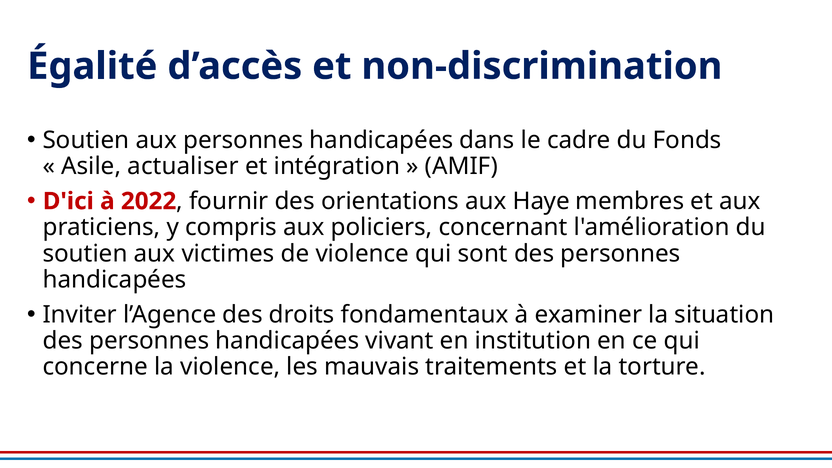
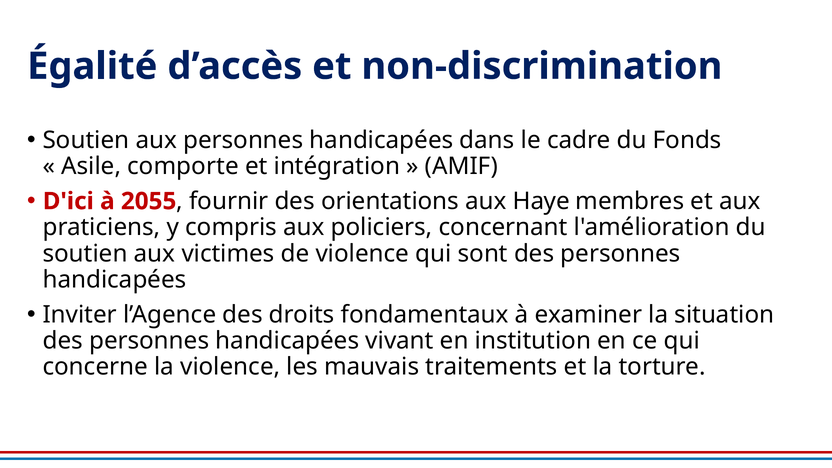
actualiser: actualiser -> comporte
2022: 2022 -> 2055
